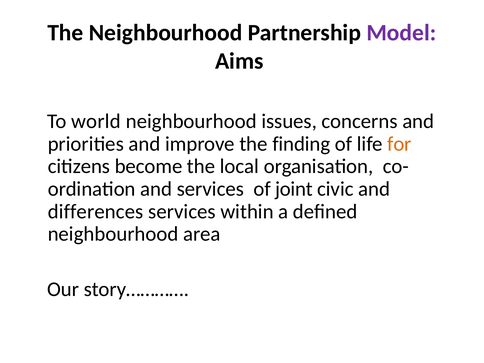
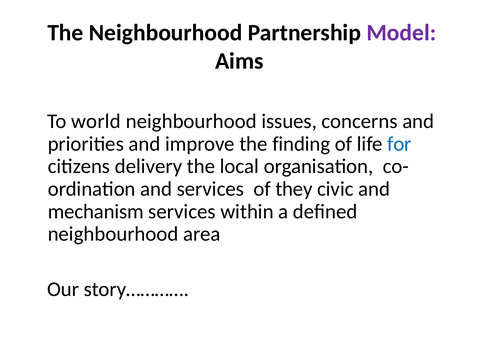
for colour: orange -> blue
become: become -> delivery
joint: joint -> they
differences: differences -> mechanism
